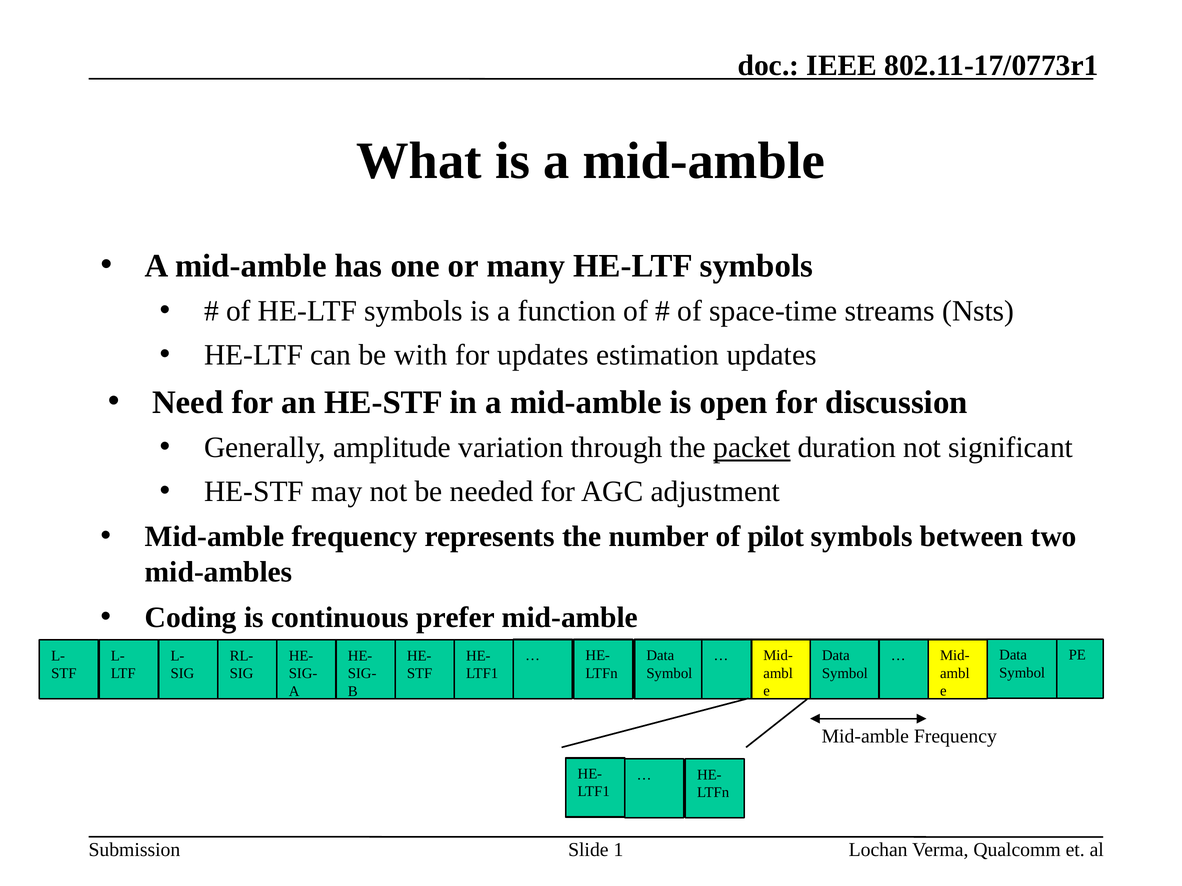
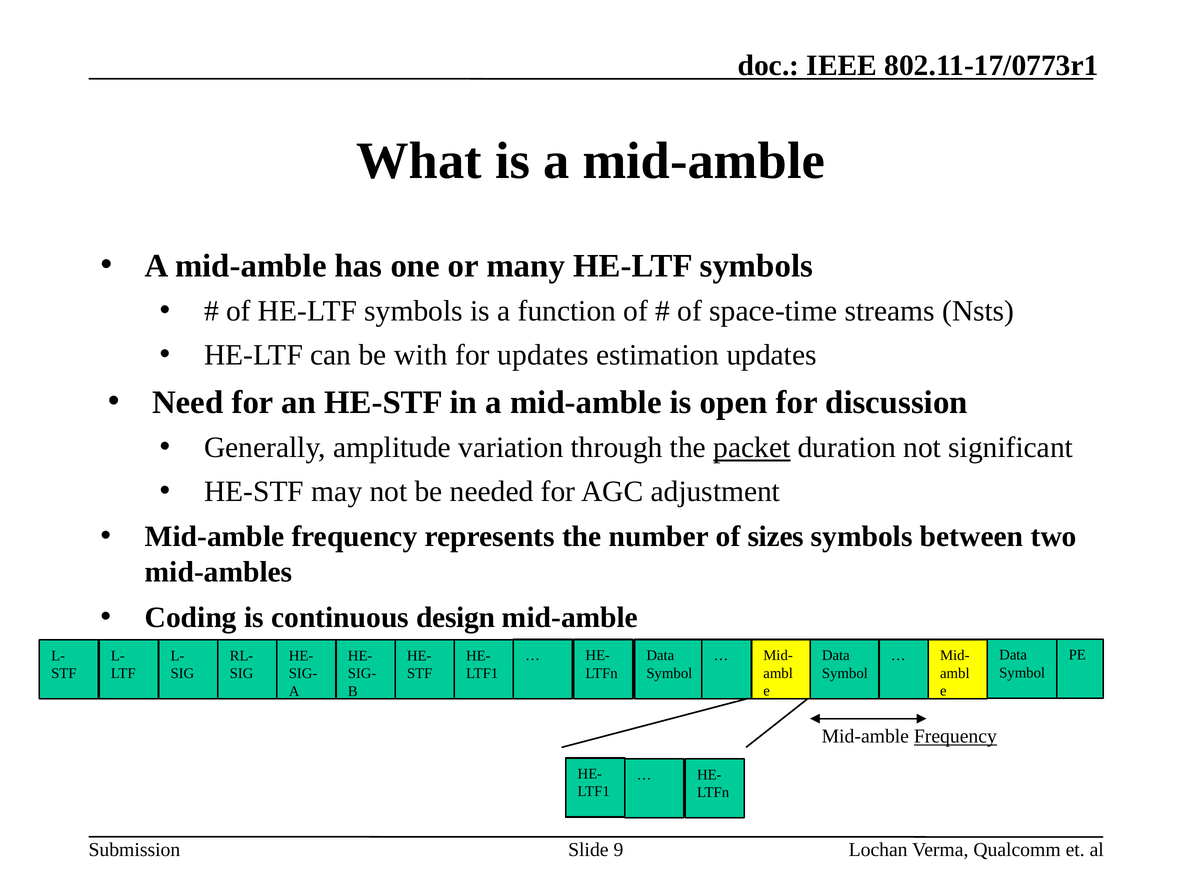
pilot: pilot -> sizes
prefer: prefer -> design
Frequency at (955, 737) underline: none -> present
1: 1 -> 9
